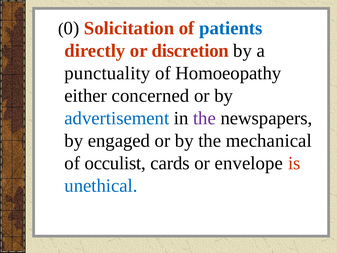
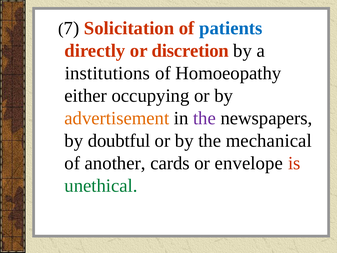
0: 0 -> 7
punctuality: punctuality -> institutions
concerned: concerned -> occupying
advertisement colour: blue -> orange
engaged: engaged -> doubtful
occulist: occulist -> another
unethical colour: blue -> green
